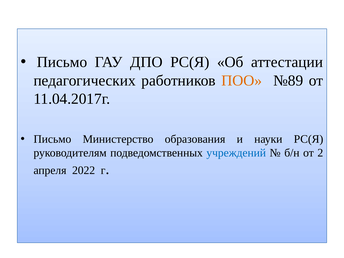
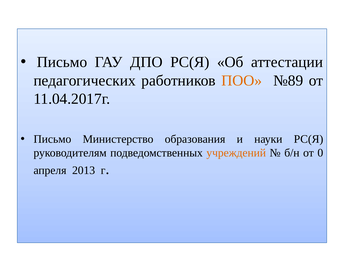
учреждений colour: blue -> orange
2: 2 -> 0
2022: 2022 -> 2013
